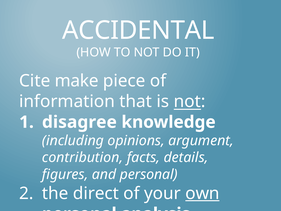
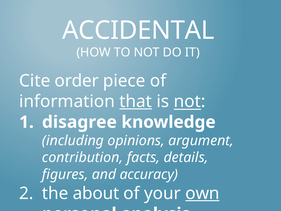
make: make -> order
that underline: none -> present
and personal: personal -> accuracy
direct: direct -> about
